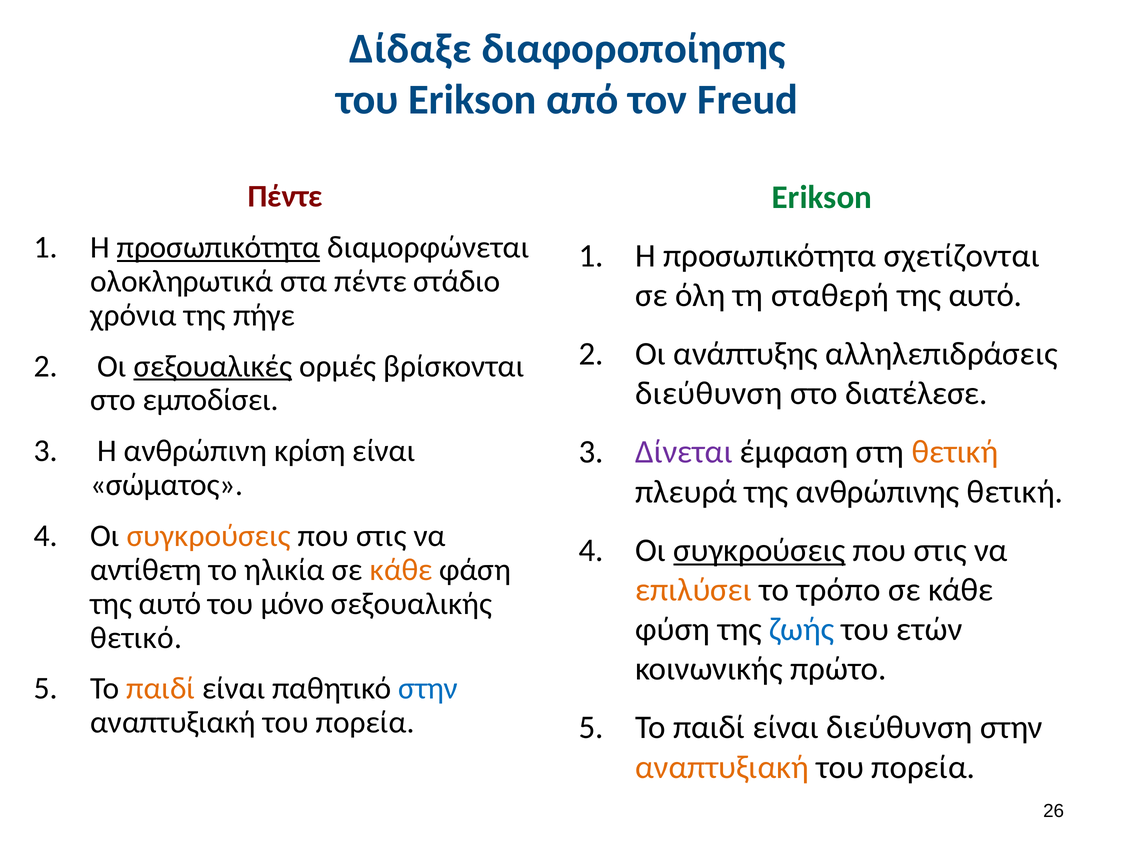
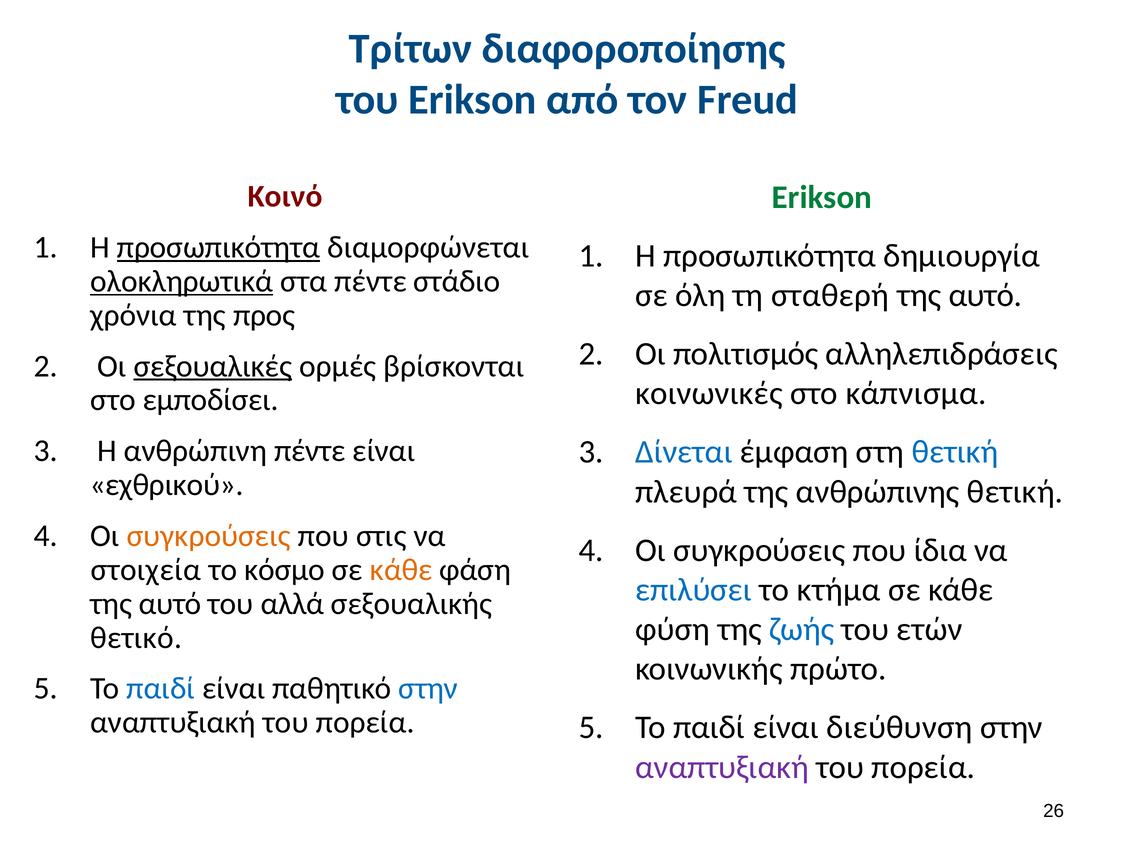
Δίδαξε: Δίδαξε -> Τρίτων
Πέντε at (285, 196): Πέντε -> Κοινό
σχετίζονται: σχετίζονται -> δημιουργία
ολοκληρωτικά underline: none -> present
πήγε: πήγε -> προς
ανάπτυξης: ανάπτυξης -> πολιτισμός
διεύθυνση at (709, 394): διεύθυνση -> κοινωνικές
διατέλεσε: διατέλεσε -> κάπνισμα
ανθρώπινη κρίση: κρίση -> πέντε
Δίνεται colour: purple -> blue
θετική at (955, 452) colour: orange -> blue
σώματος: σώματος -> εχθρικού
συγκρούσεις at (759, 550) underline: present -> none
στις at (940, 550): στις -> ίδια
αντίθετη: αντίθετη -> στοιχεία
ηλικία: ηλικία -> κόσμο
επιλύσει colour: orange -> blue
τρόπο: τρόπο -> κτήμα
μόνο: μόνο -> αλλά
παιδί at (161, 689) colour: orange -> blue
αναπτυξιακή at (722, 767) colour: orange -> purple
